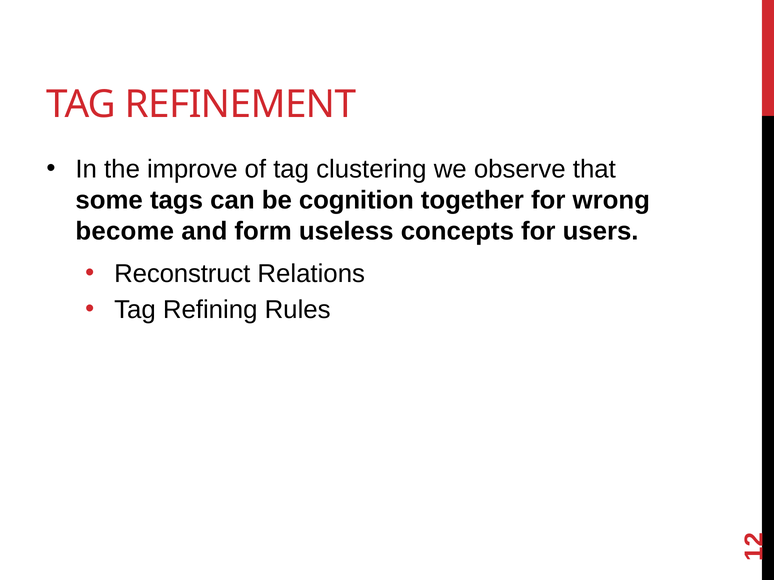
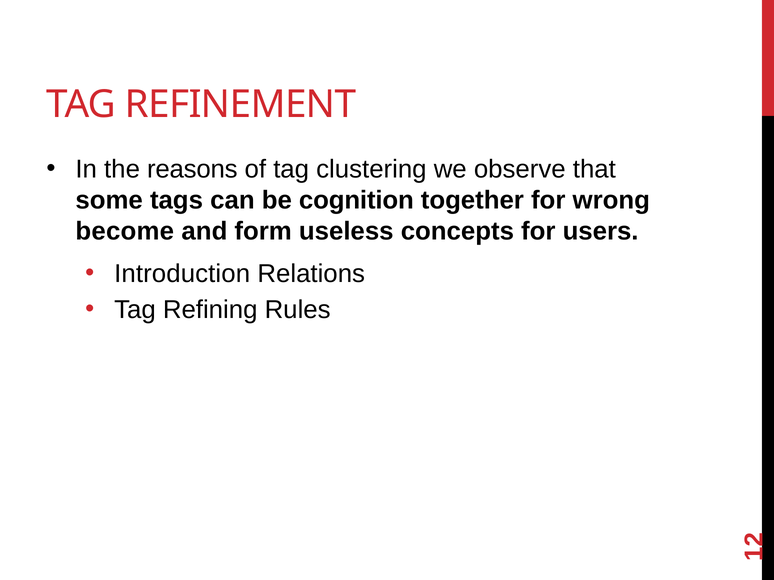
improve: improve -> reasons
Reconstruct: Reconstruct -> Introduction
